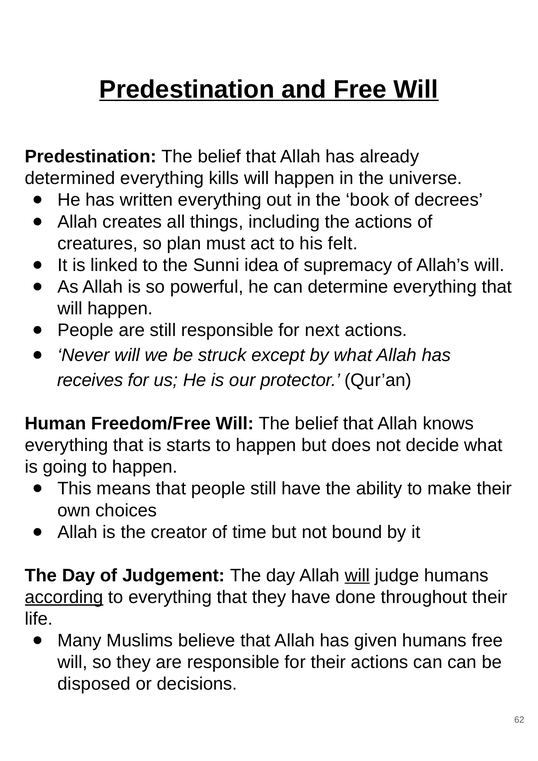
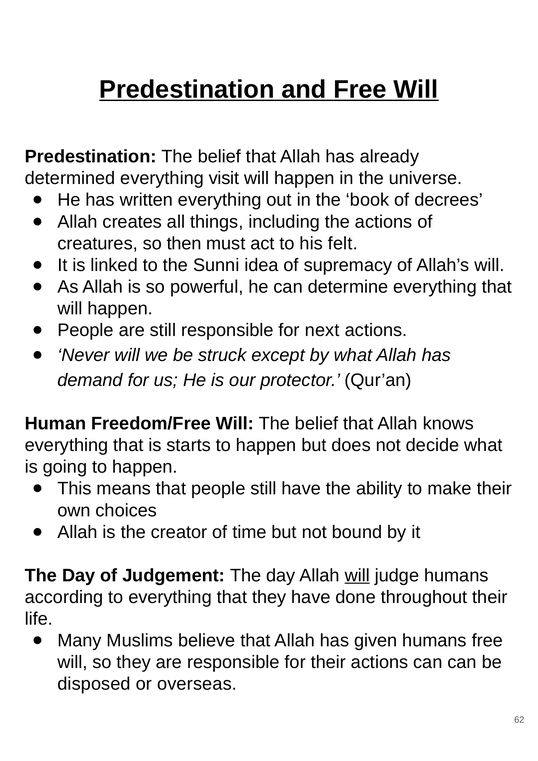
kills: kills -> visit
plan: plan -> then
receives: receives -> demand
according underline: present -> none
decisions: decisions -> overseas
